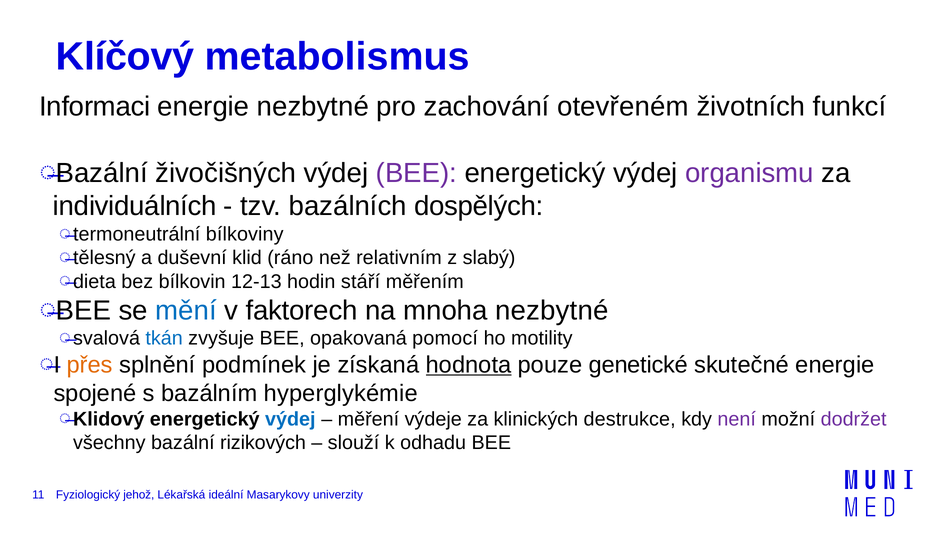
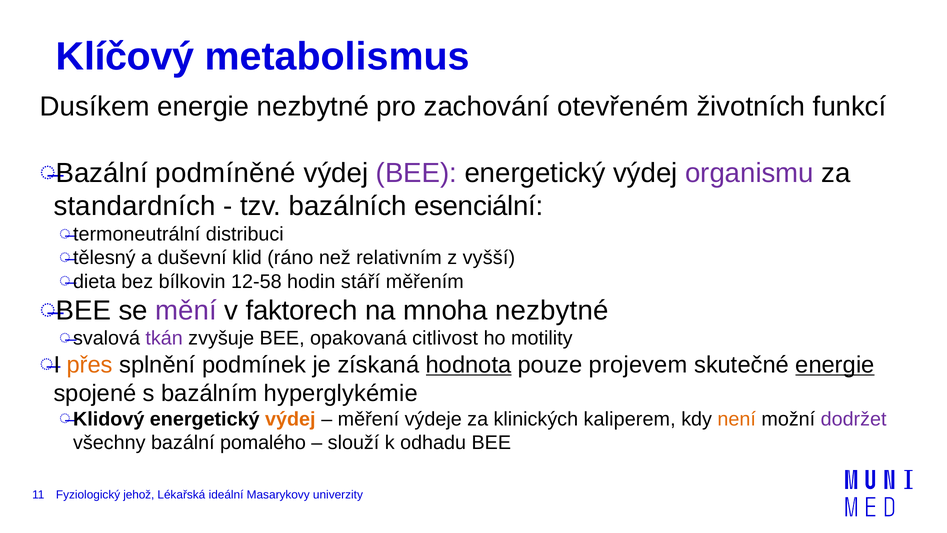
Informaci: Informaci -> Dusíkem
živočišných: živočišných -> podmíněné
individuálních: individuálních -> standardních
dospělých: dospělých -> esenciální
bílkoviny: bílkoviny -> distribuci
slabý: slabý -> vyšší
12-13: 12-13 -> 12-58
mění colour: blue -> purple
tkán colour: blue -> purple
pomocí: pomocí -> citlivost
genetické: genetické -> projevem
energie at (835, 365) underline: none -> present
výdej at (290, 419) colour: blue -> orange
destrukce: destrukce -> kaliperem
není colour: purple -> orange
rizikových: rizikových -> pomalého
